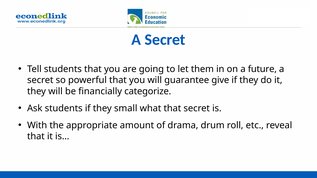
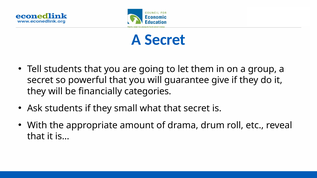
future: future -> group
categorize: categorize -> categories
